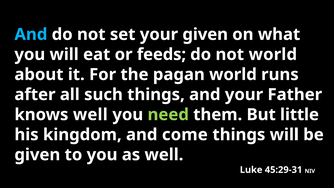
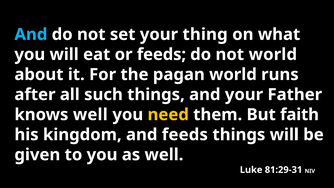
your given: given -> thing
need colour: light green -> yellow
little: little -> faith
and come: come -> feeds
45:29-31: 45:29-31 -> 81:29-31
